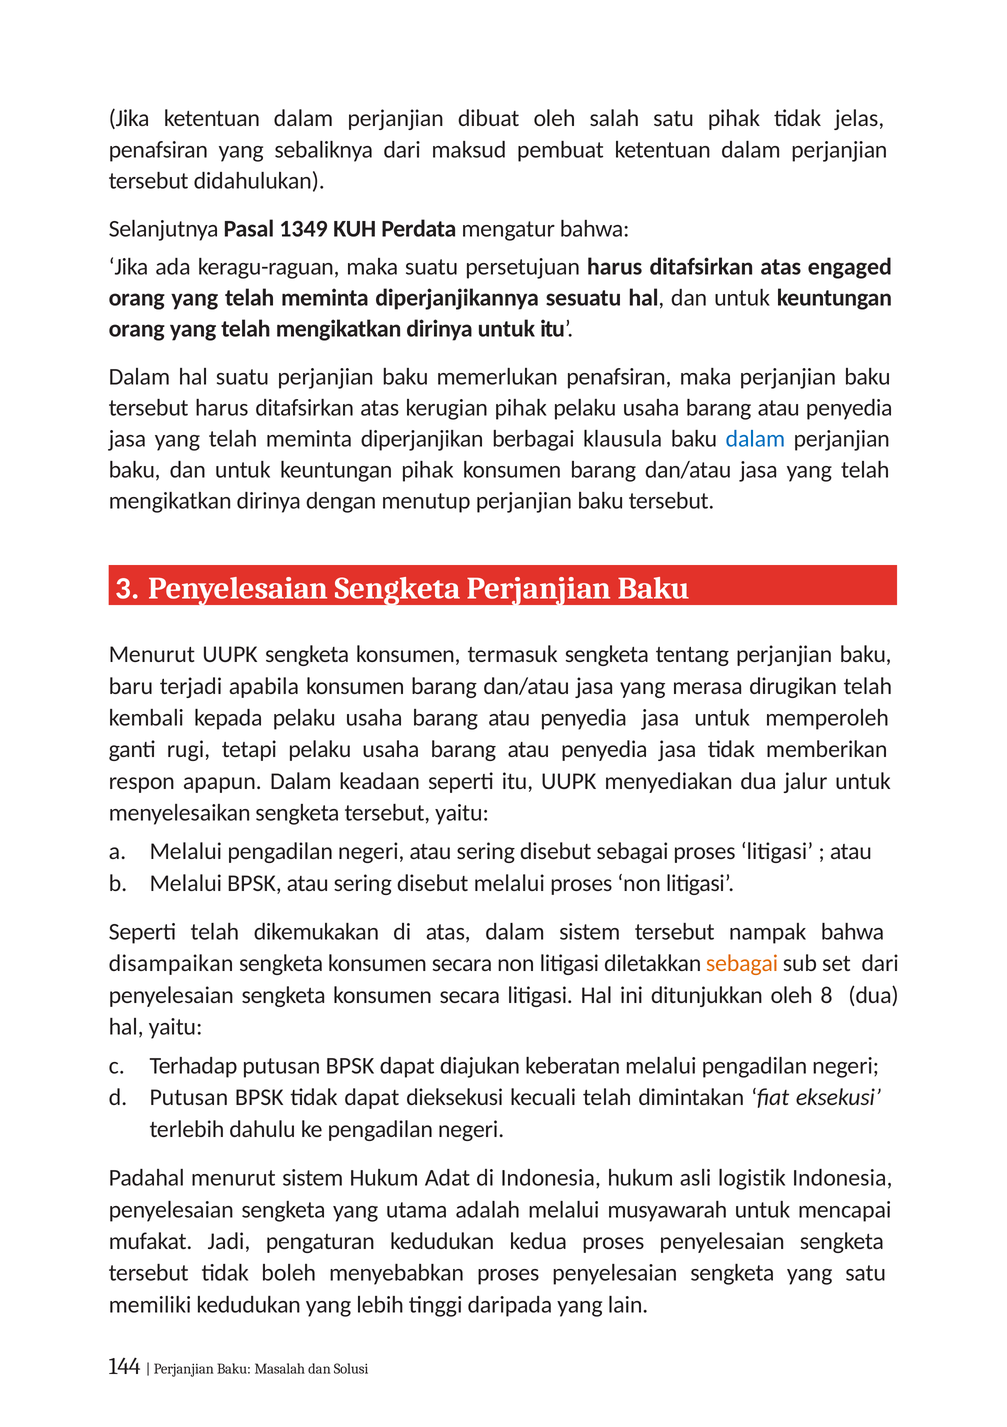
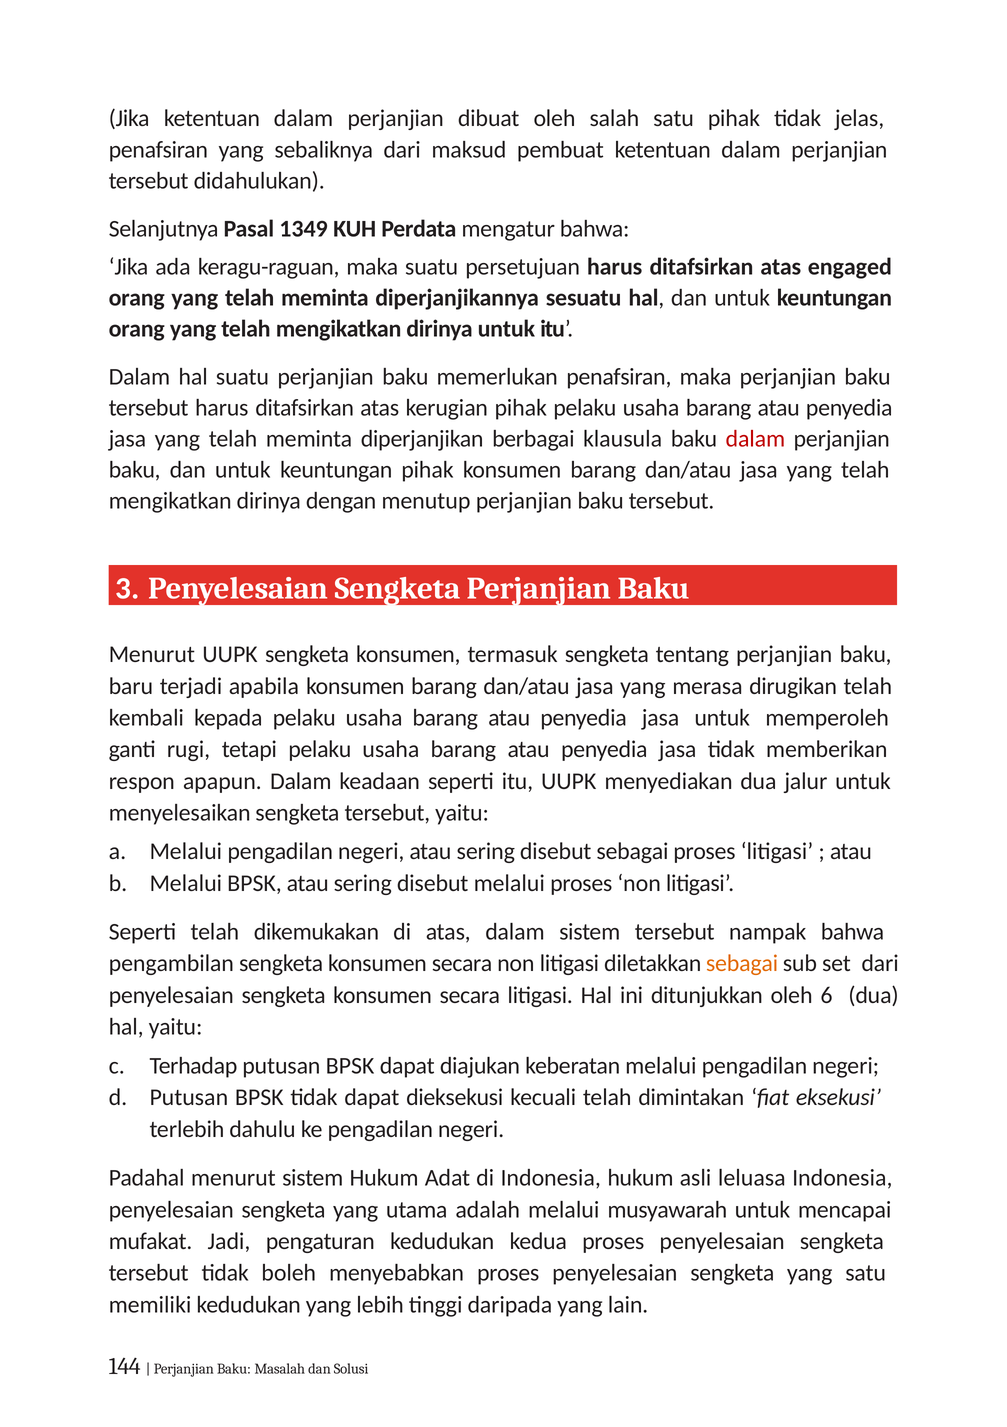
dalam at (755, 439) colour: blue -> red
disampaikan: disampaikan -> pengambilan
8: 8 -> 6
logistik: logistik -> leluasa
